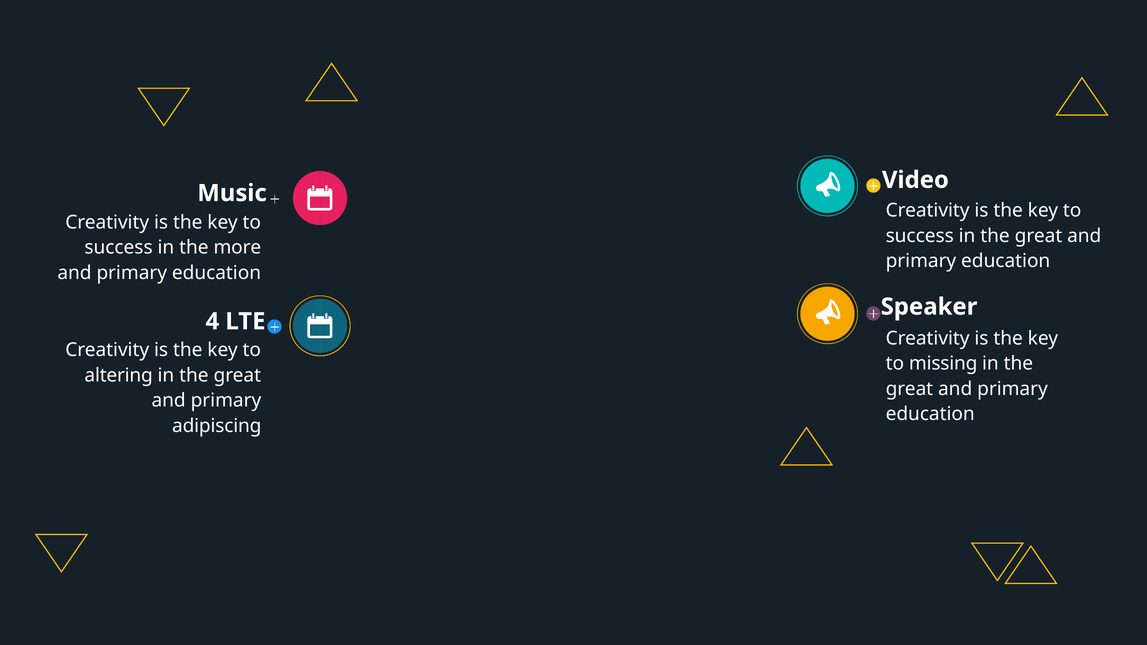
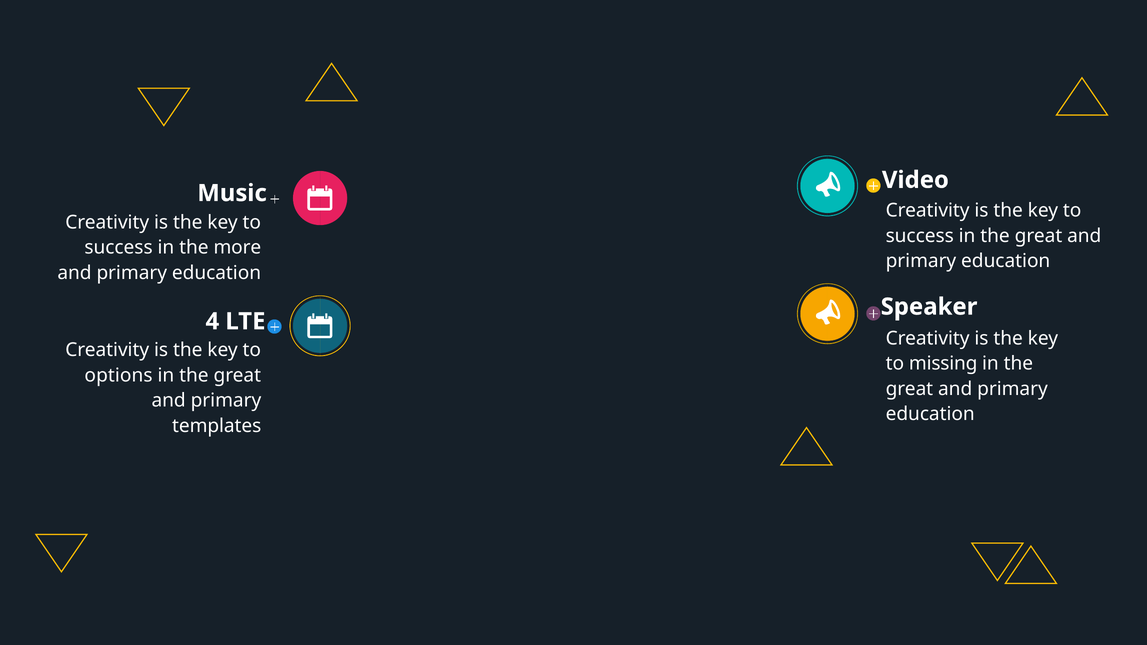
altering: altering -> options
adipiscing: adipiscing -> templates
